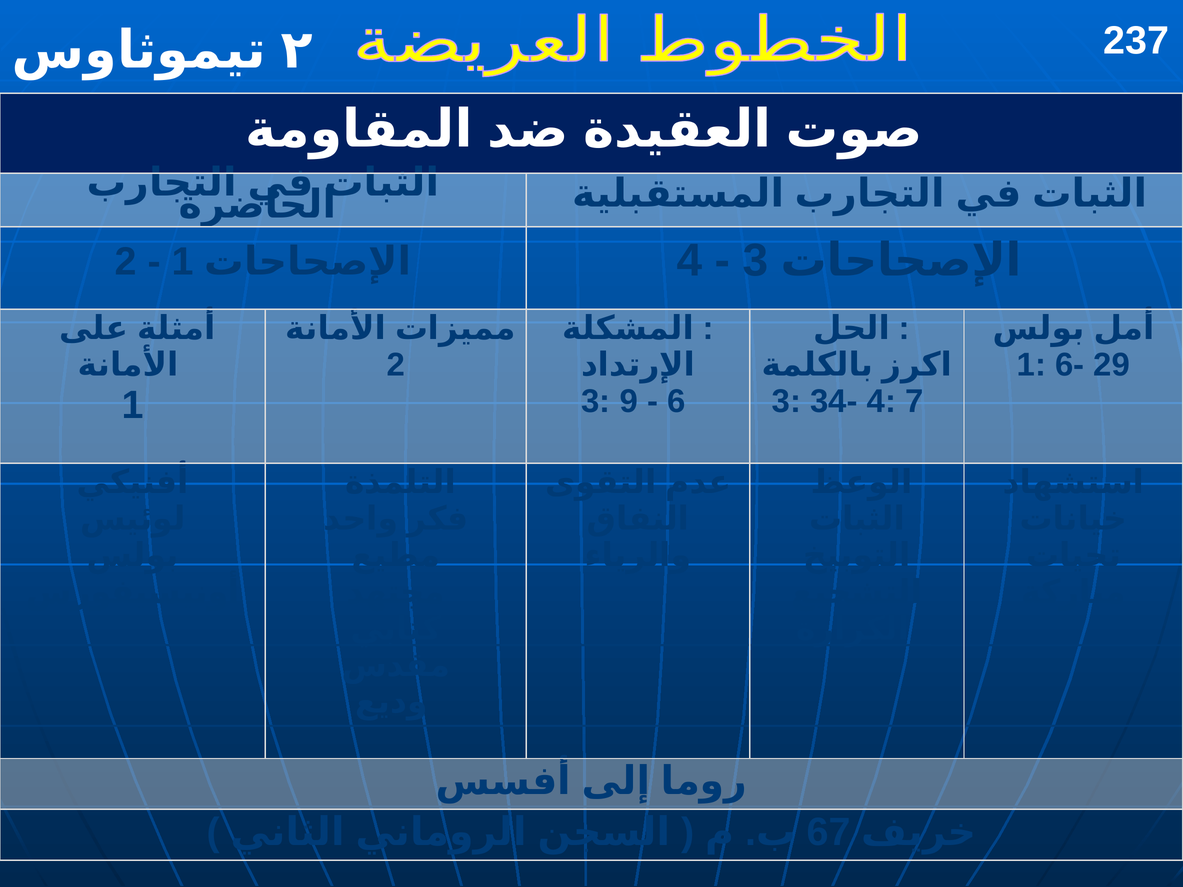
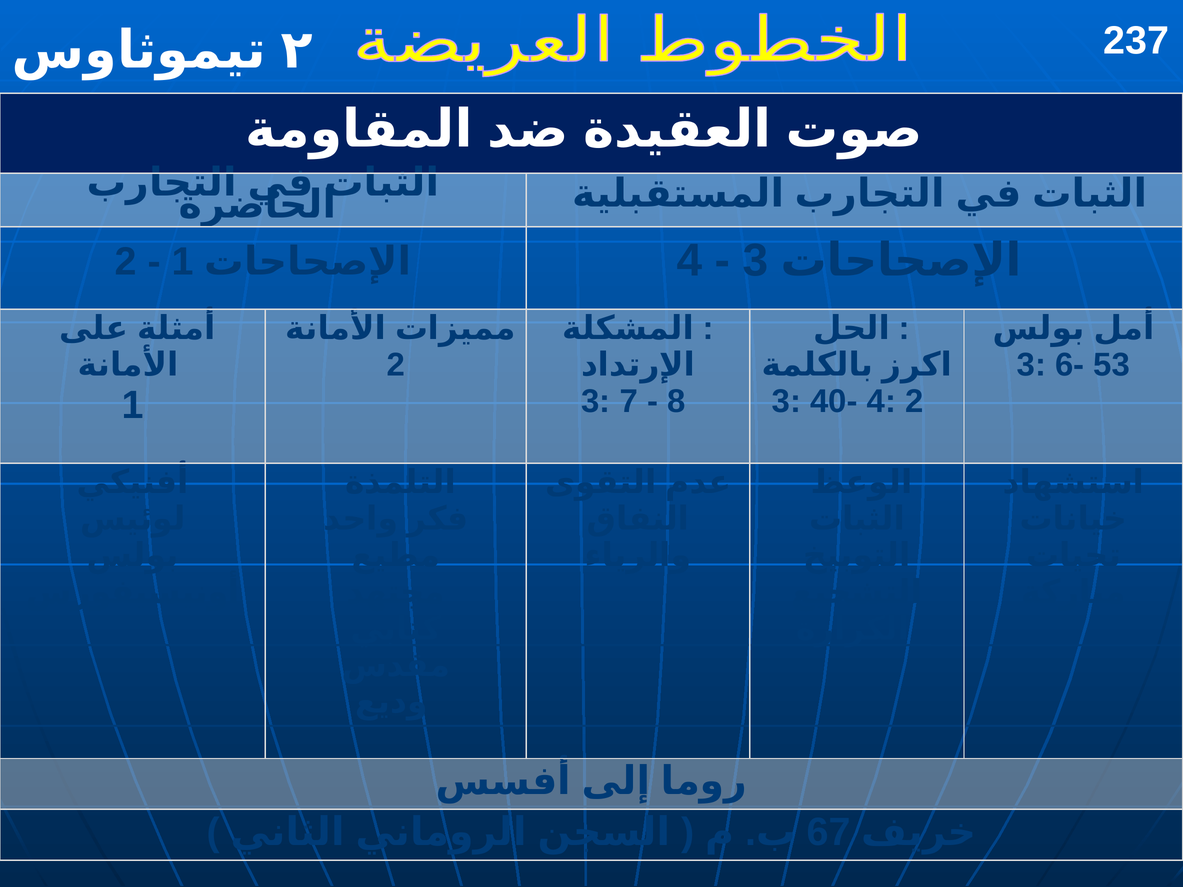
1 at (1031, 365): 1 -> 3
29: 29 -> 53
9: 9 -> 7
6: 6 -> 8
34-: 34- -> 40-
4 7: 7 -> 2
